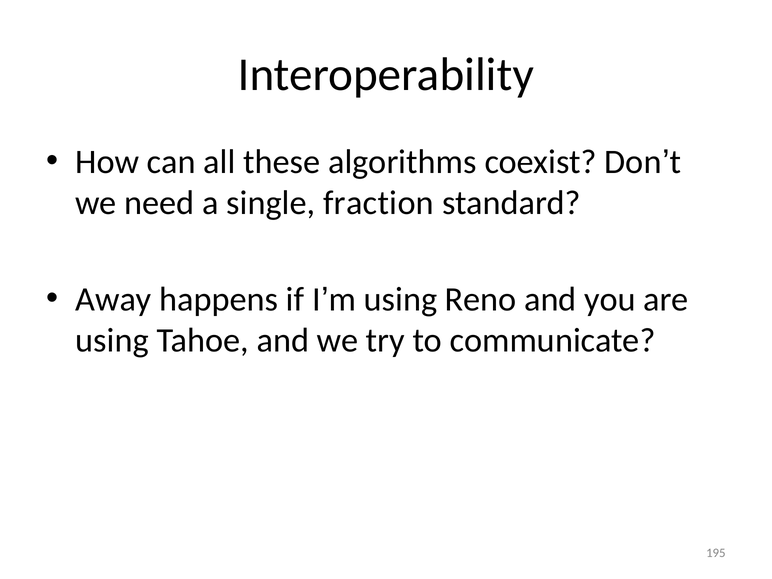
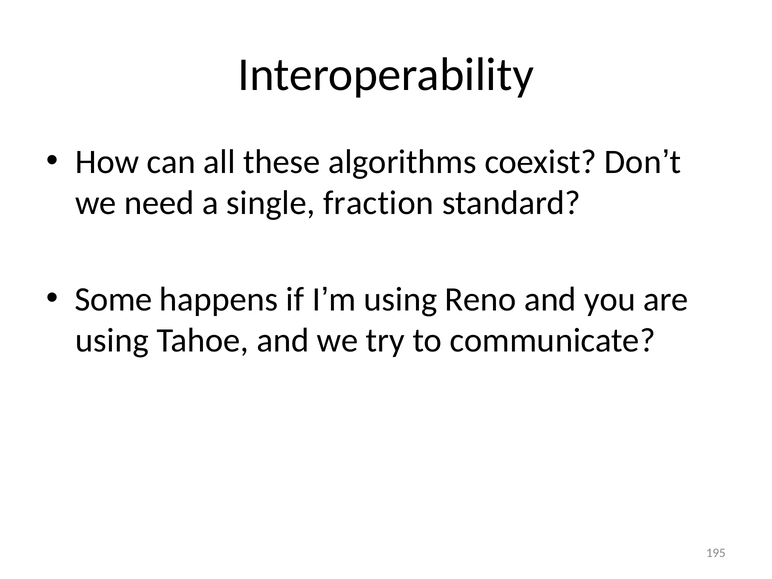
Away: Away -> Some
